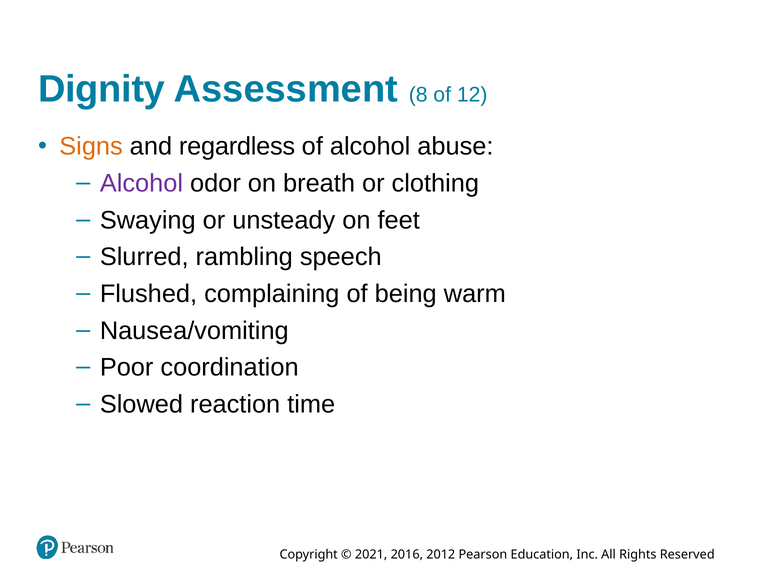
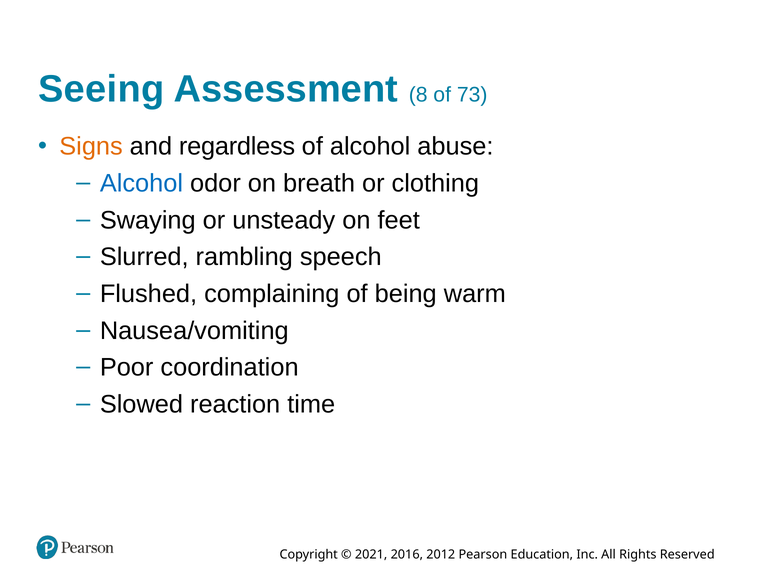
Dignity: Dignity -> Seeing
12: 12 -> 73
Alcohol at (141, 183) colour: purple -> blue
